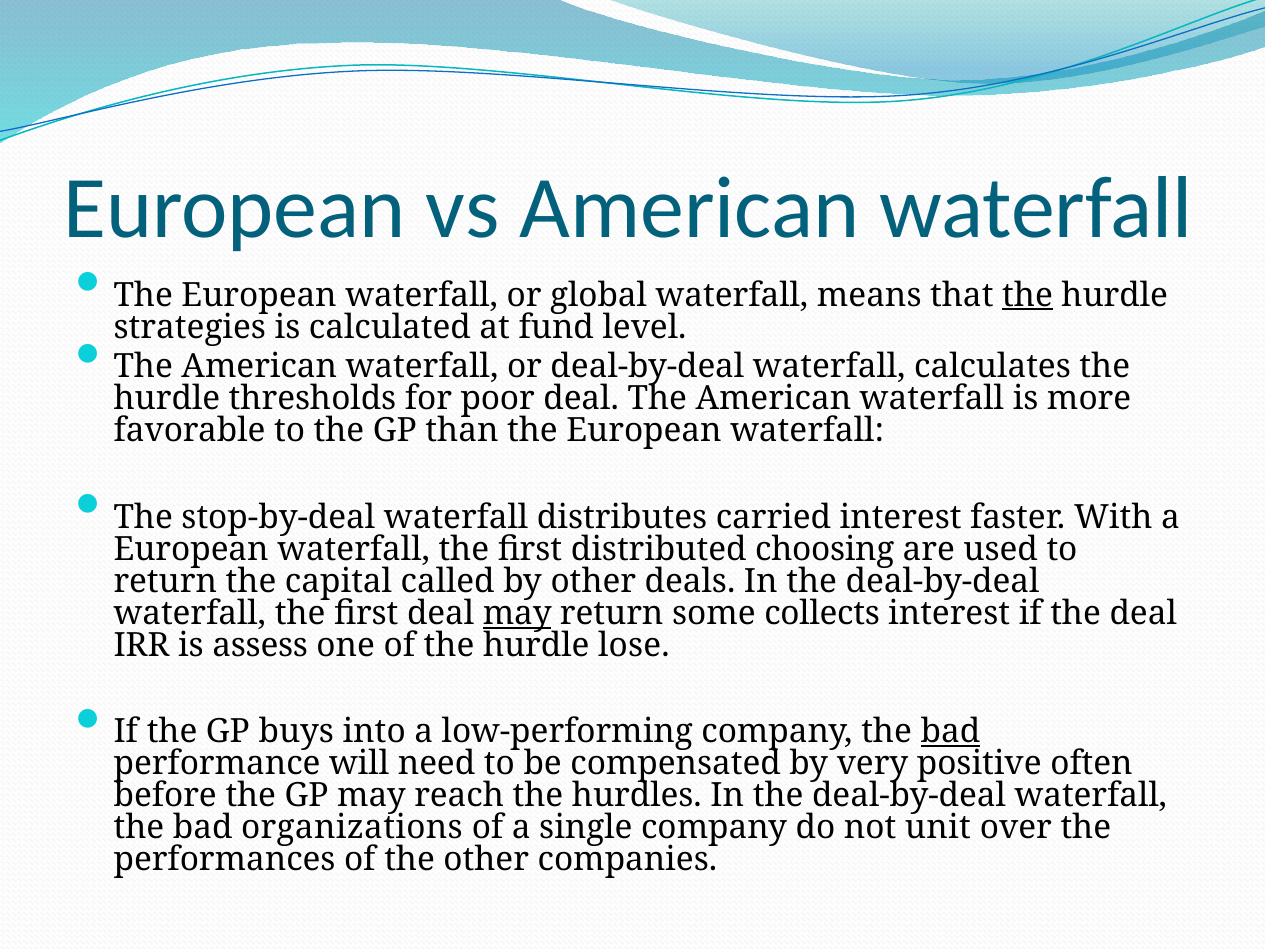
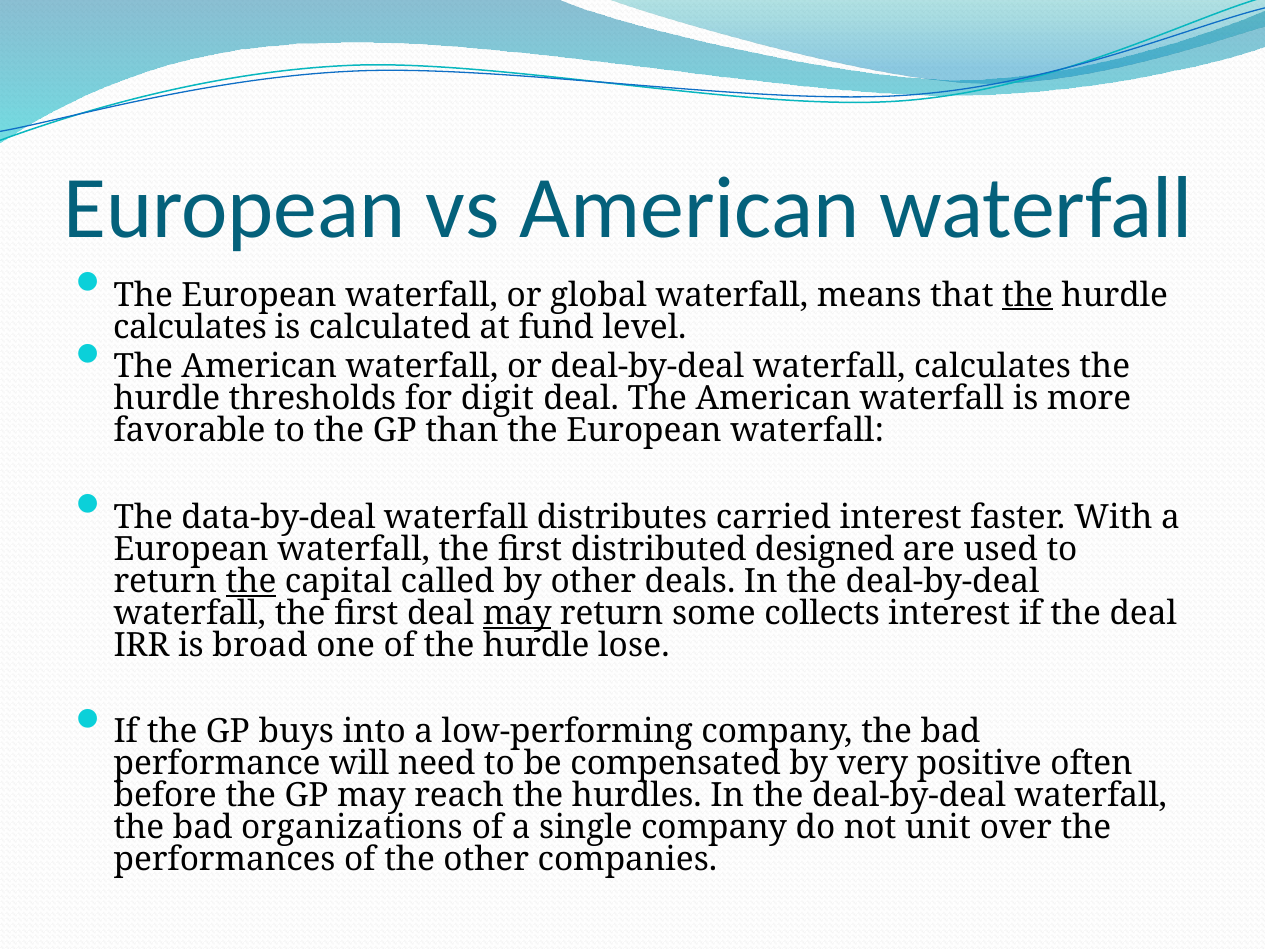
strategies at (190, 327): strategies -> calculates
poor: poor -> digit
stop-by-deal: stop-by-deal -> data-by-deal
choosing: choosing -> designed
the at (251, 581) underline: none -> present
assess: assess -> broad
bad at (950, 732) underline: present -> none
